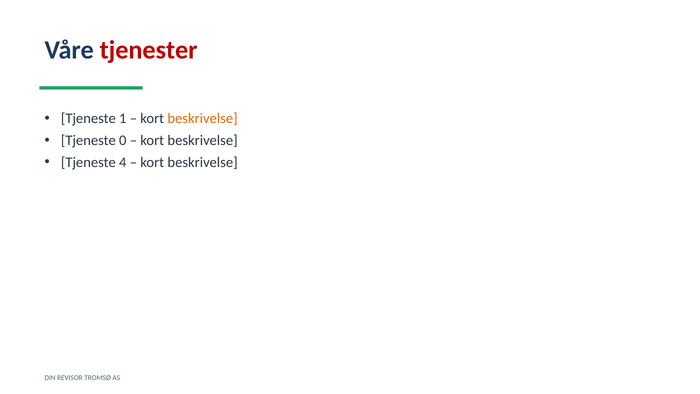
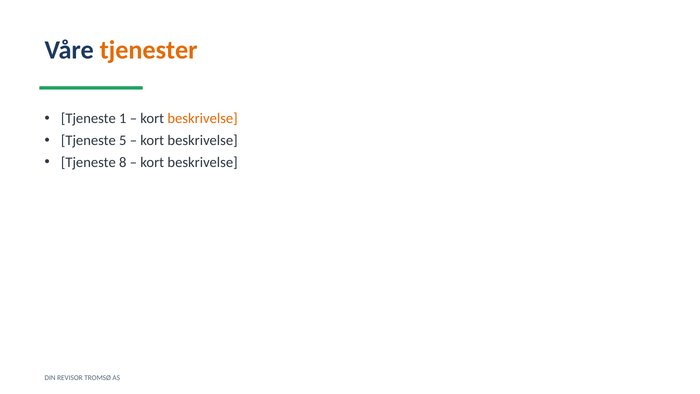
tjenester colour: red -> orange
0: 0 -> 5
4: 4 -> 8
